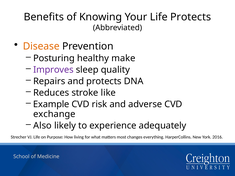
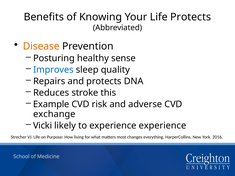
make: make -> sense
Improves colour: purple -> blue
like: like -> this
Also: Also -> Vicki
experience adequately: adequately -> experience
